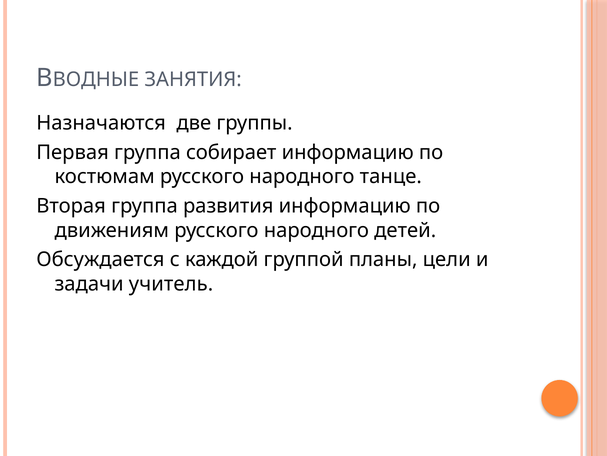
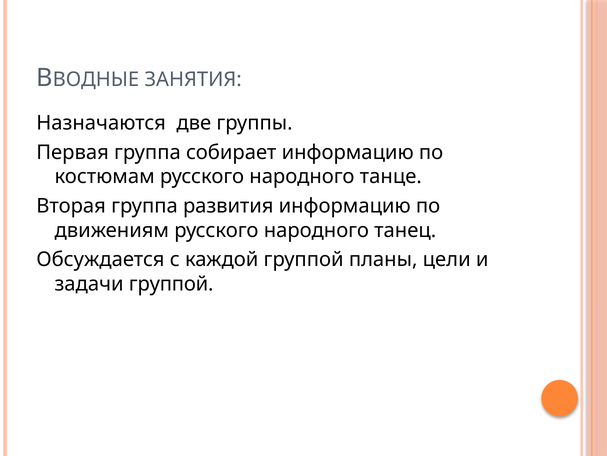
детей: детей -> танец
задачи учитель: учитель -> группой
